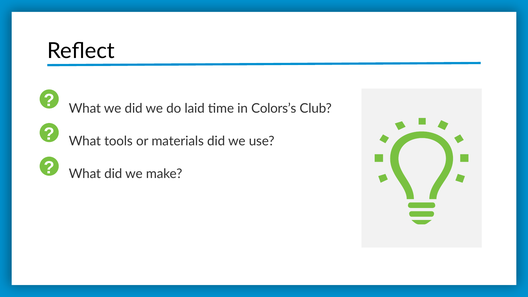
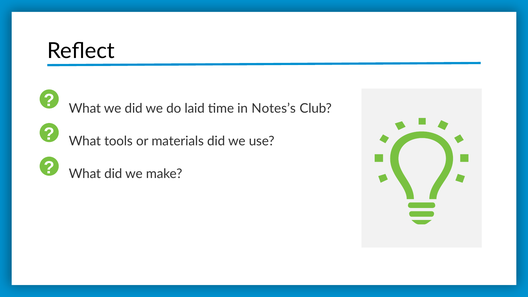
Colors’s: Colors’s -> Notes’s
